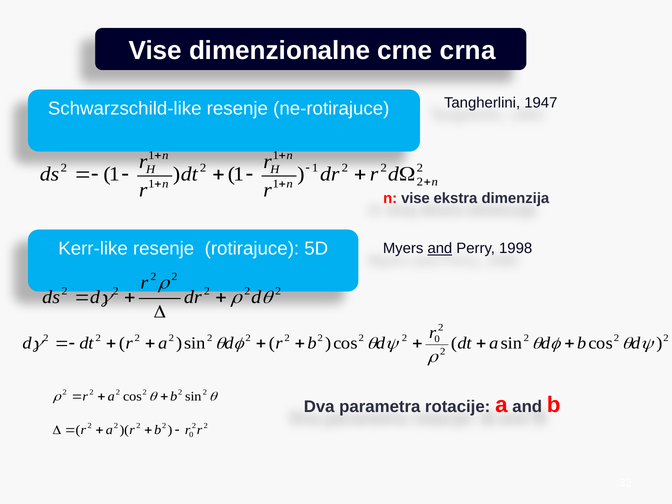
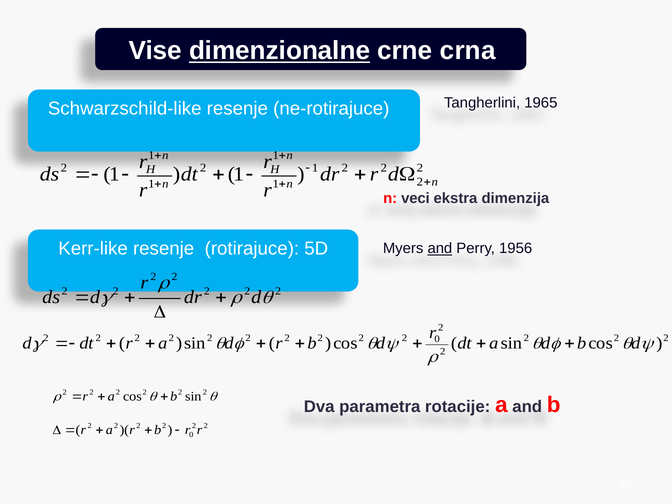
dimenzionalne underline: none -> present
1947: 1947 -> 1965
n vise: vise -> veci
1998: 1998 -> 1956
